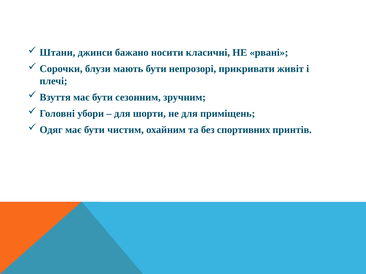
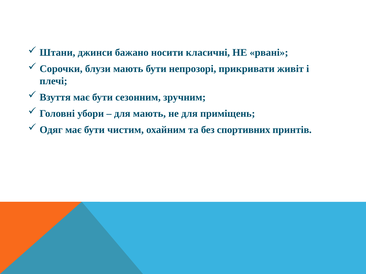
для шорти: шорти -> мають
